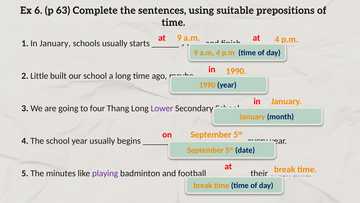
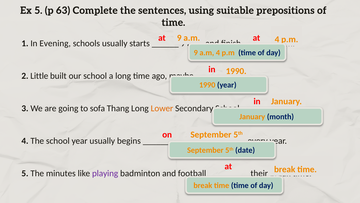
Ex 6: 6 -> 5
In January: January -> Evening
four: four -> sofa
Lower colour: purple -> orange
